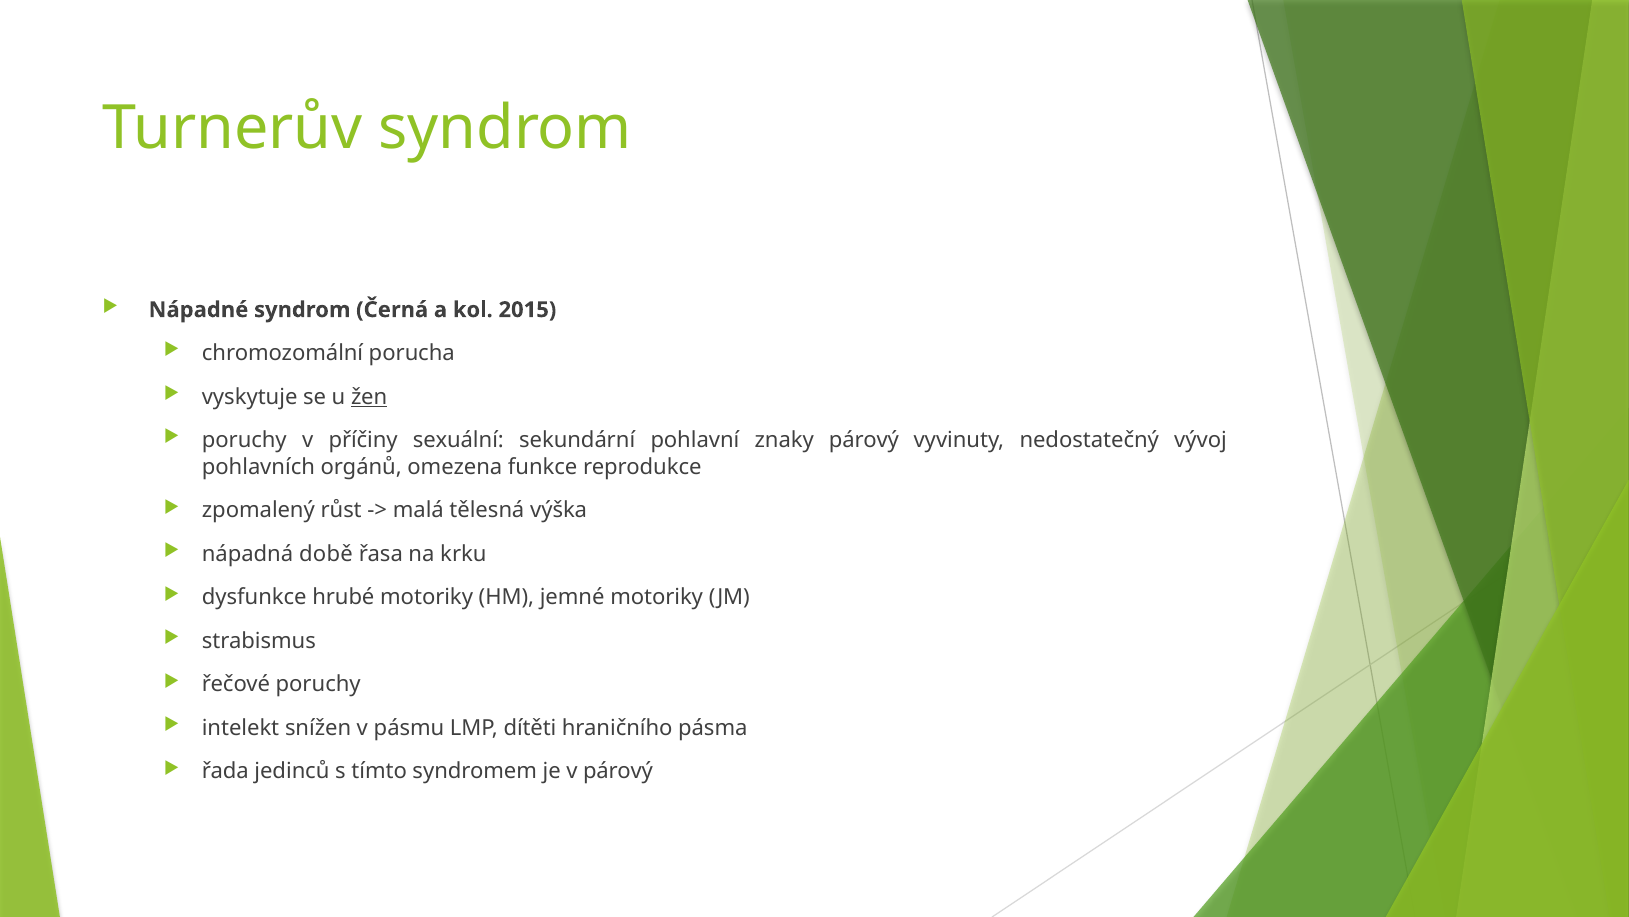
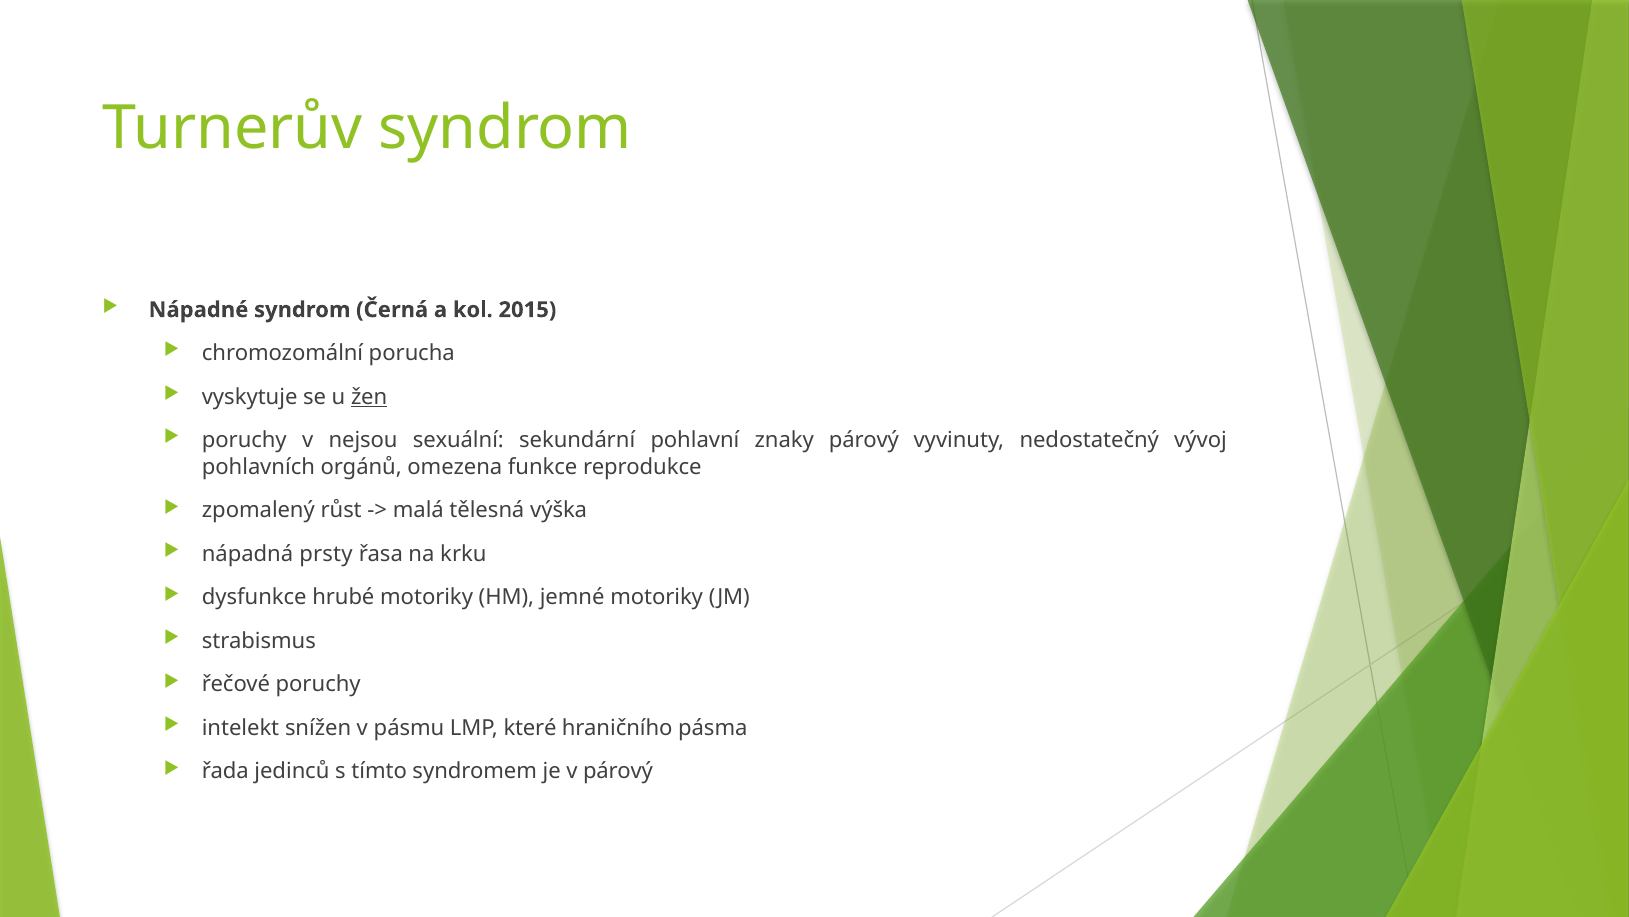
příčiny: příčiny -> nejsou
době: době -> prsty
dítěti: dítěti -> které
